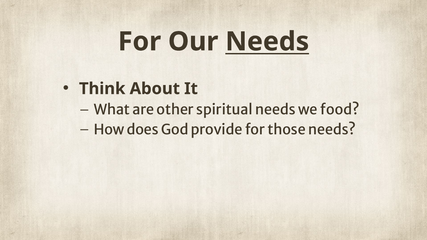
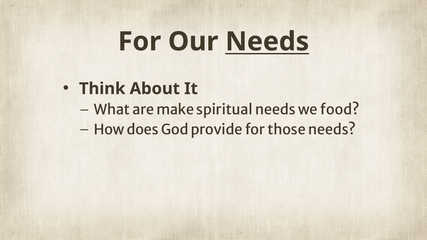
other: other -> make
